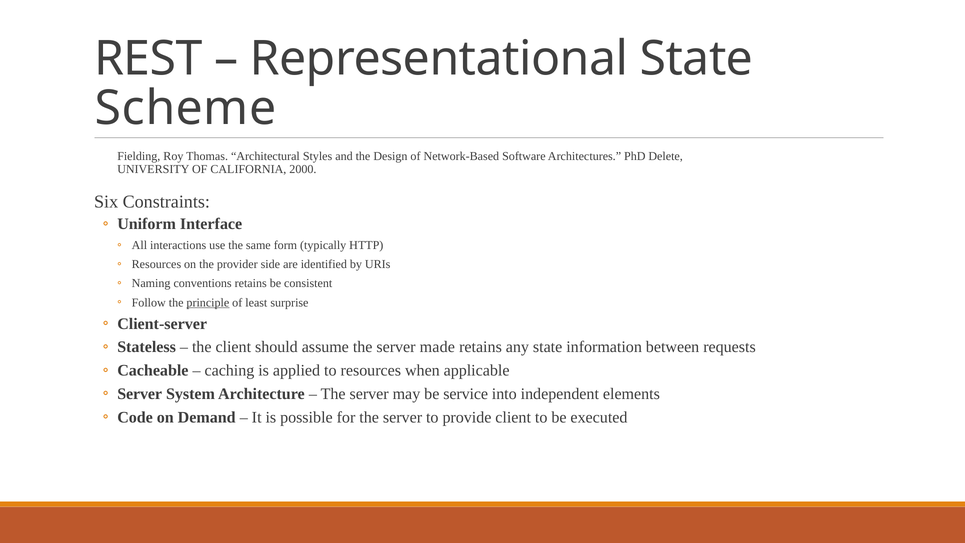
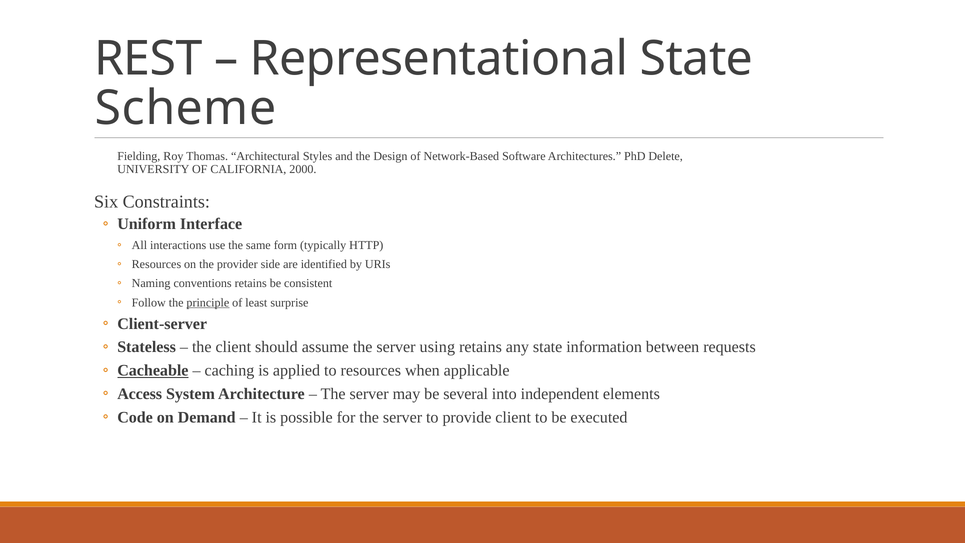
made: made -> using
Cacheable underline: none -> present
Server at (140, 394): Server -> Access
service: service -> several
